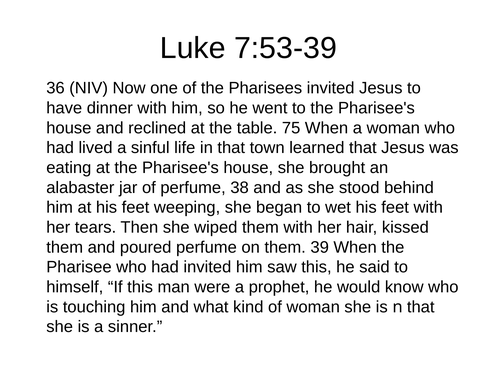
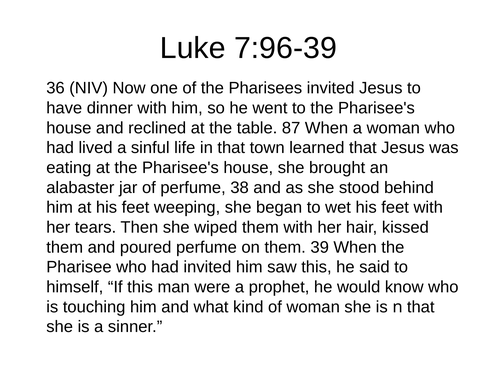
7:53-39: 7:53-39 -> 7:96-39
75: 75 -> 87
